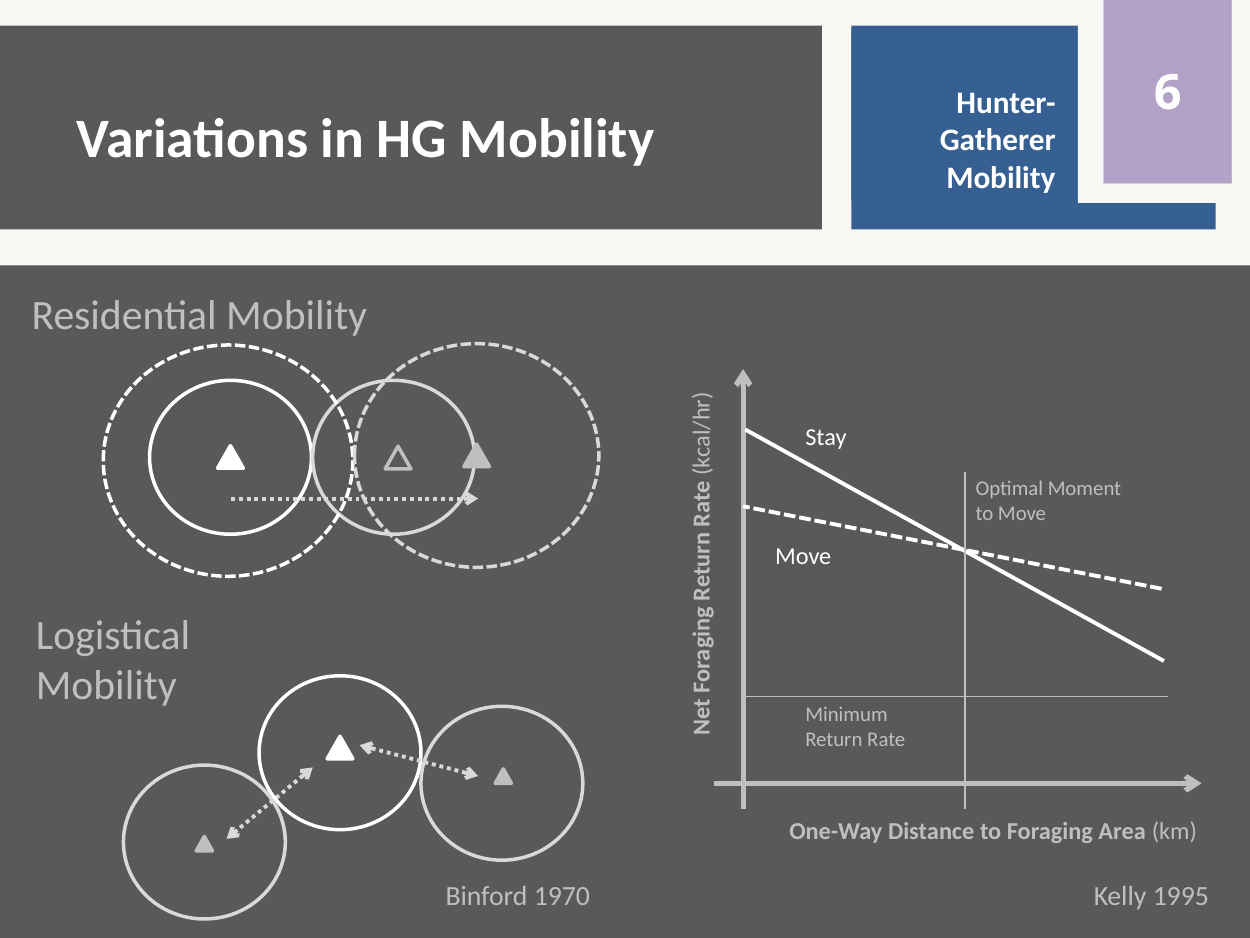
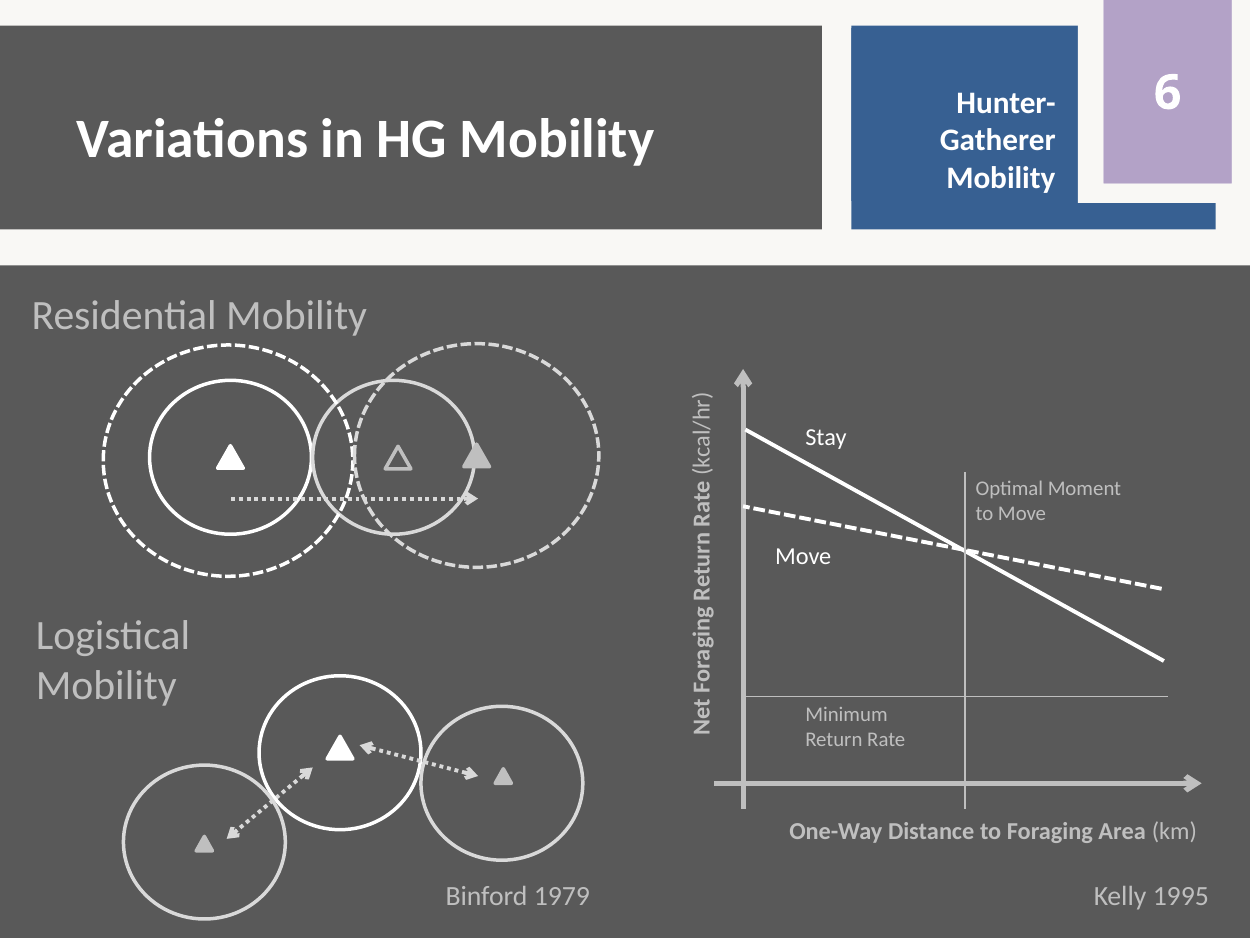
1970: 1970 -> 1979
